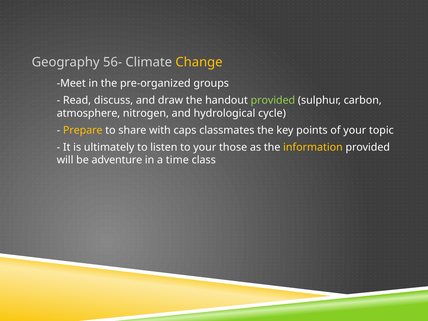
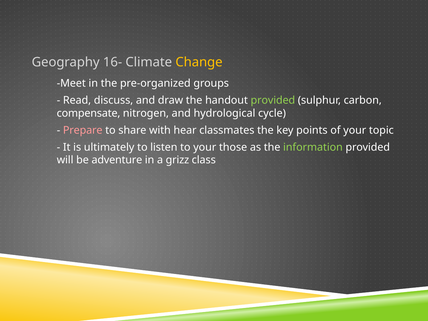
56-: 56- -> 16-
atmosphere: atmosphere -> compensate
Prepare colour: yellow -> pink
caps: caps -> hear
information colour: yellow -> light green
time: time -> grizz
